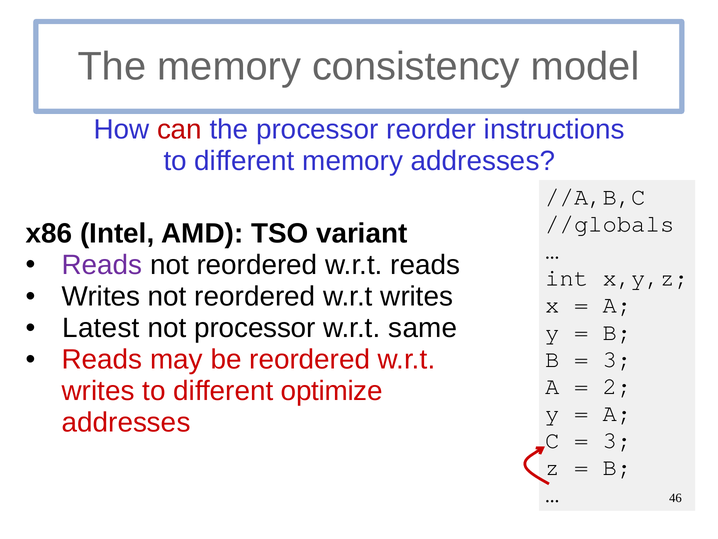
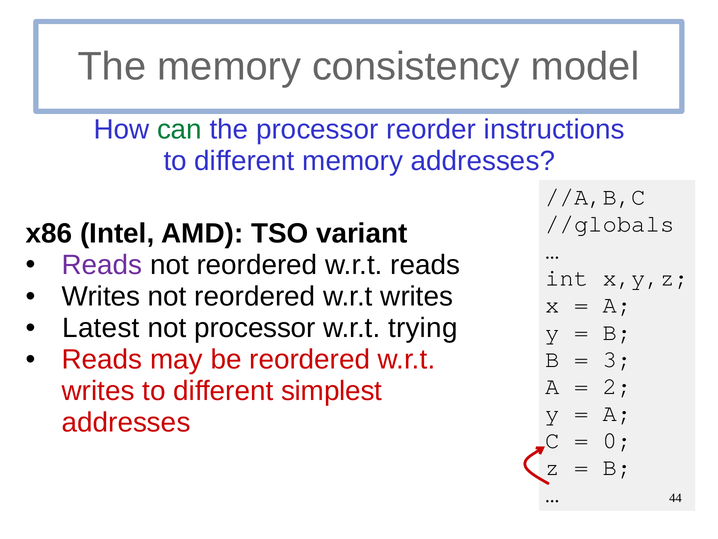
can colour: red -> green
same: same -> trying
optimize: optimize -> simplest
3 at (617, 440): 3 -> 0
46: 46 -> 44
